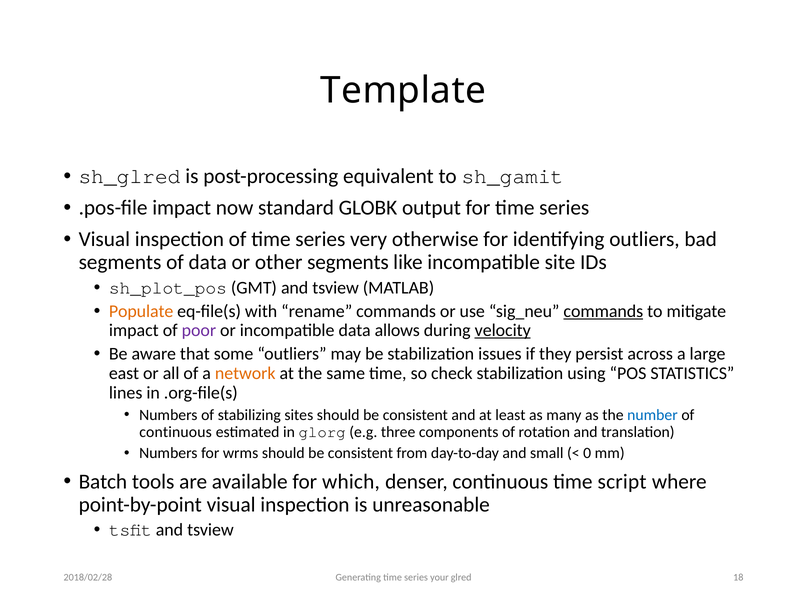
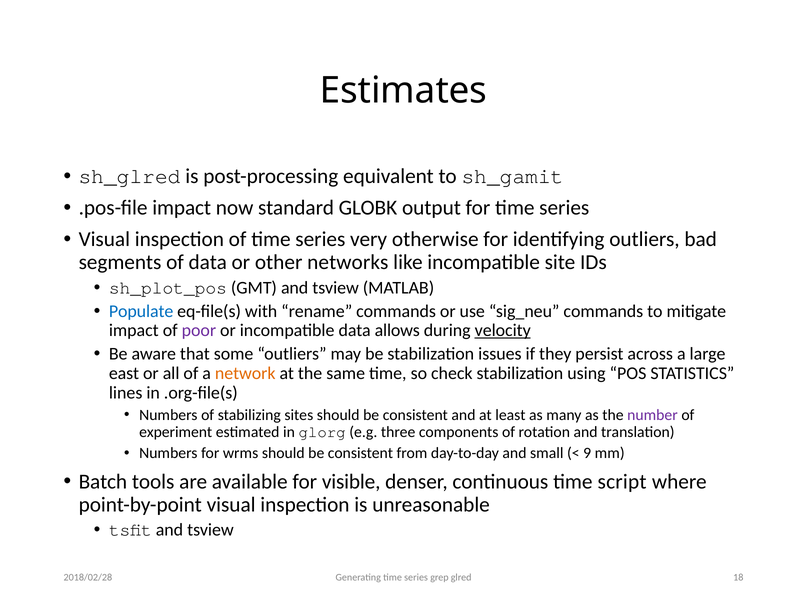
Template: Template -> Estimates
other segments: segments -> networks
Populate colour: orange -> blue
commands at (603, 311) underline: present -> none
number colour: blue -> purple
continuous at (176, 432): continuous -> experiment
0: 0 -> 9
which: which -> visible
your: your -> grep
